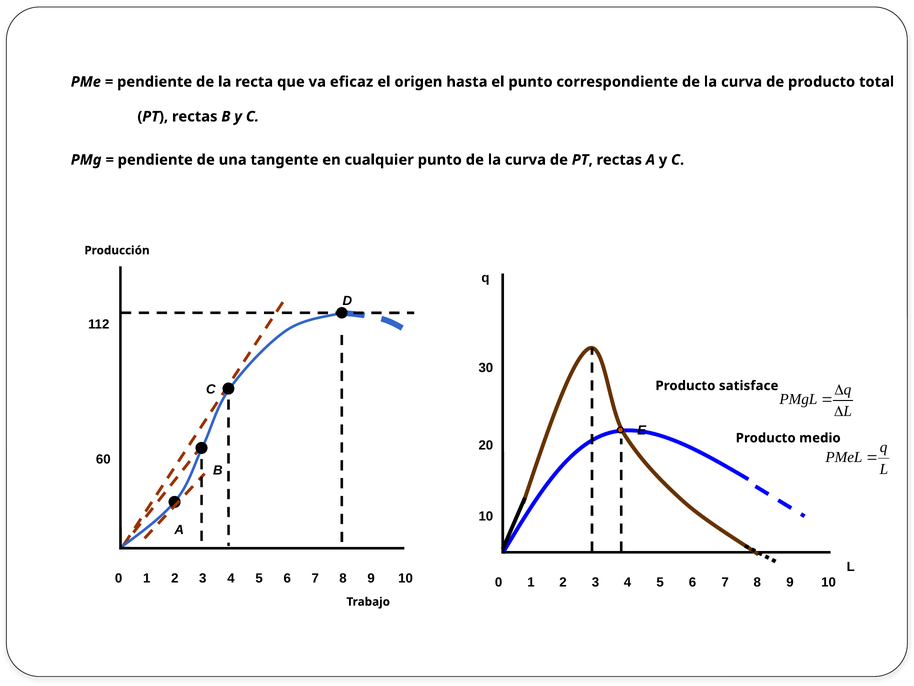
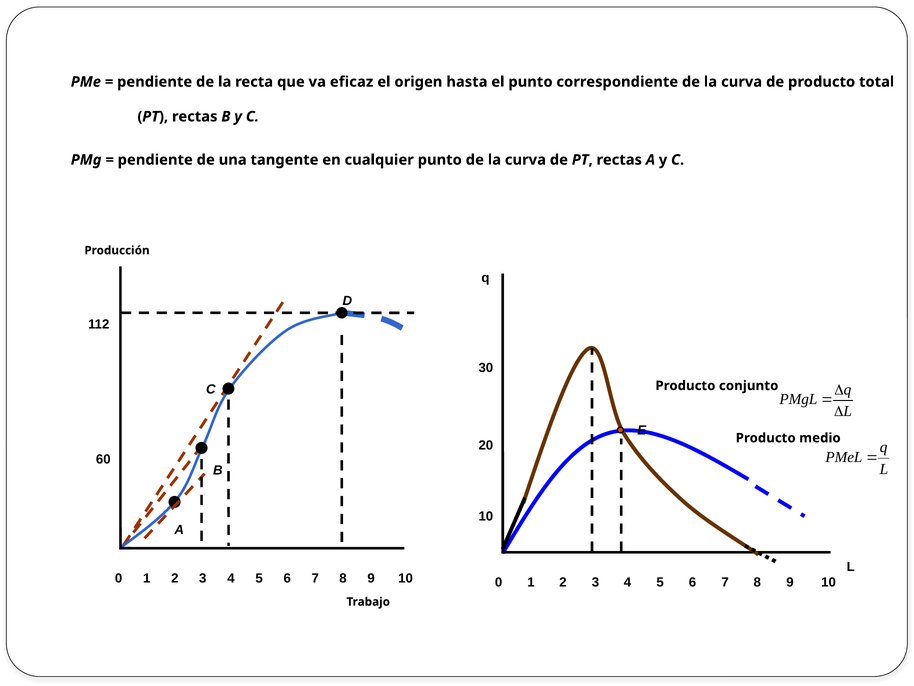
satisface: satisface -> conjunto
